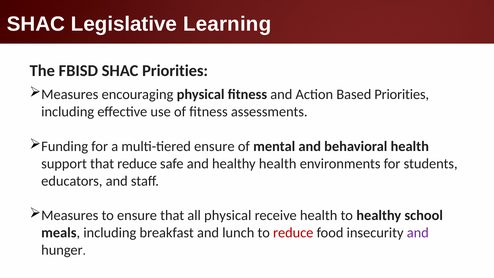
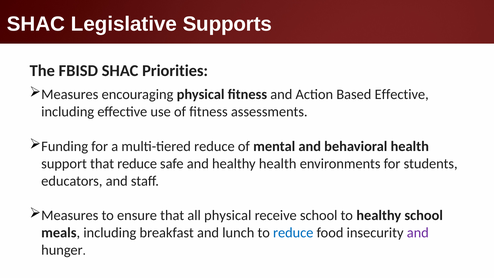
Learning: Learning -> Supports
Based Priorities: Priorities -> Effective
multi-tiered ensure: ensure -> reduce
receive health: health -> school
reduce at (293, 233) colour: red -> blue
